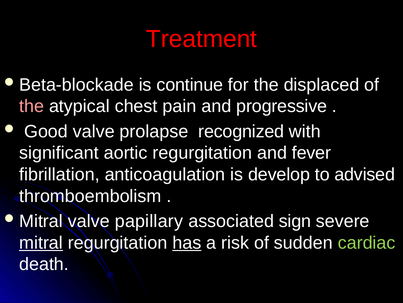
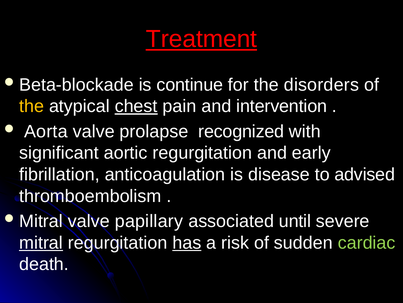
Treatment underline: none -> present
displaced: displaced -> disorders
the at (32, 106) colour: pink -> yellow
chest underline: none -> present
progressive: progressive -> intervention
Good: Good -> Aorta
fever: fever -> early
develop: develop -> disease
sign: sign -> until
